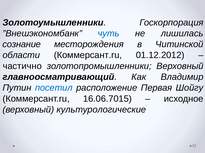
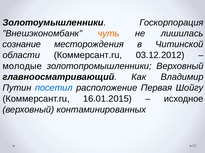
чуть colour: blue -> orange
01.12.2012: 01.12.2012 -> 03.12.2012
частично: частично -> молодые
16.06.7015: 16.06.7015 -> 16.01.2015
культурологические: культурологические -> контаминированных
